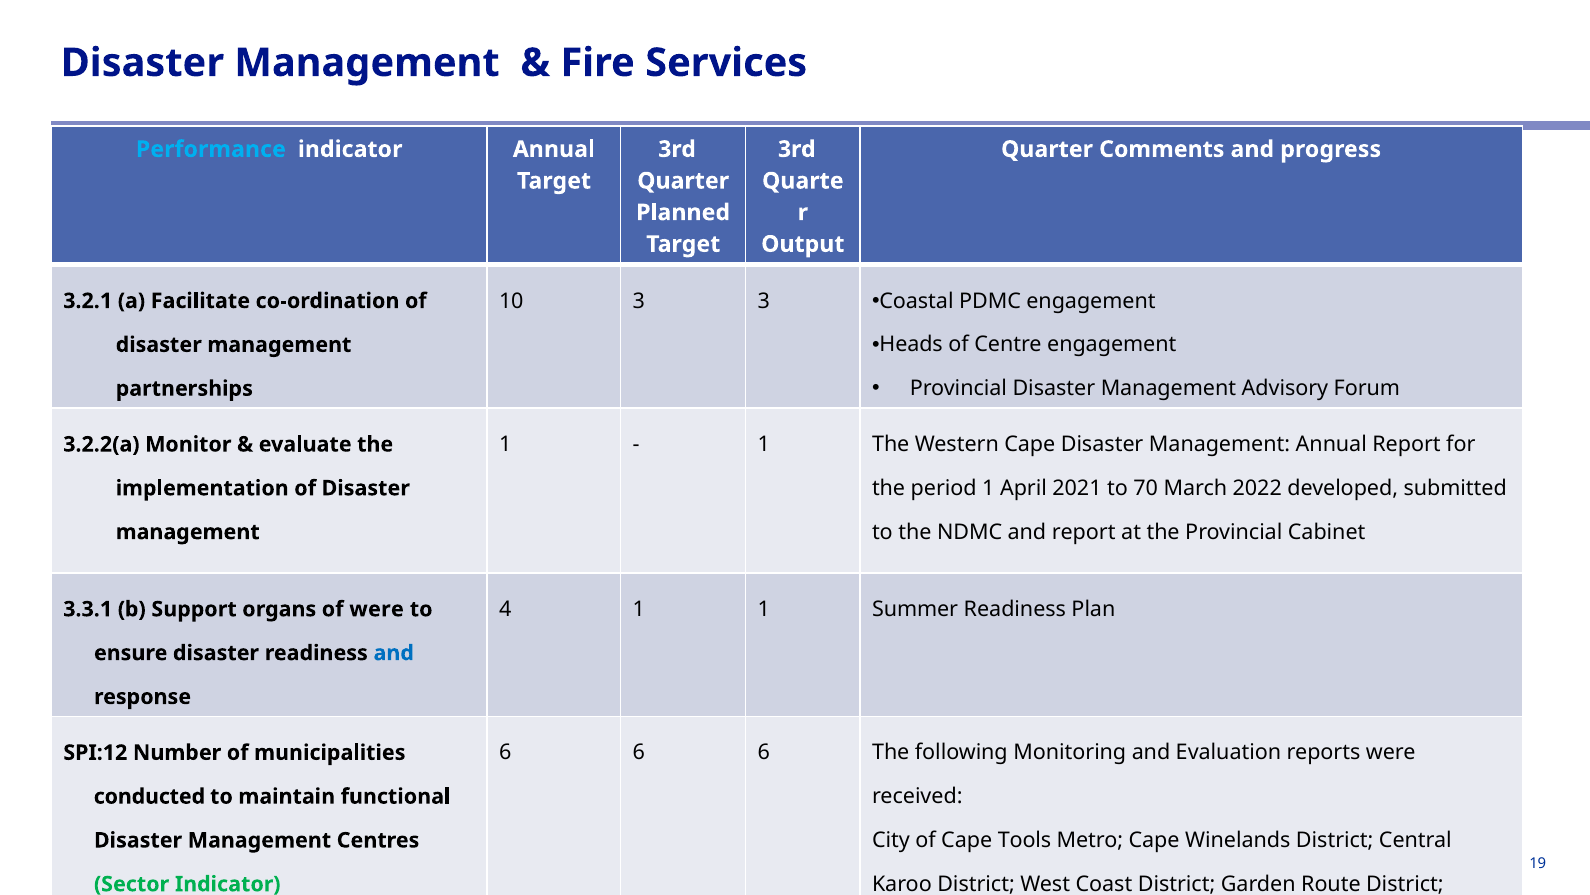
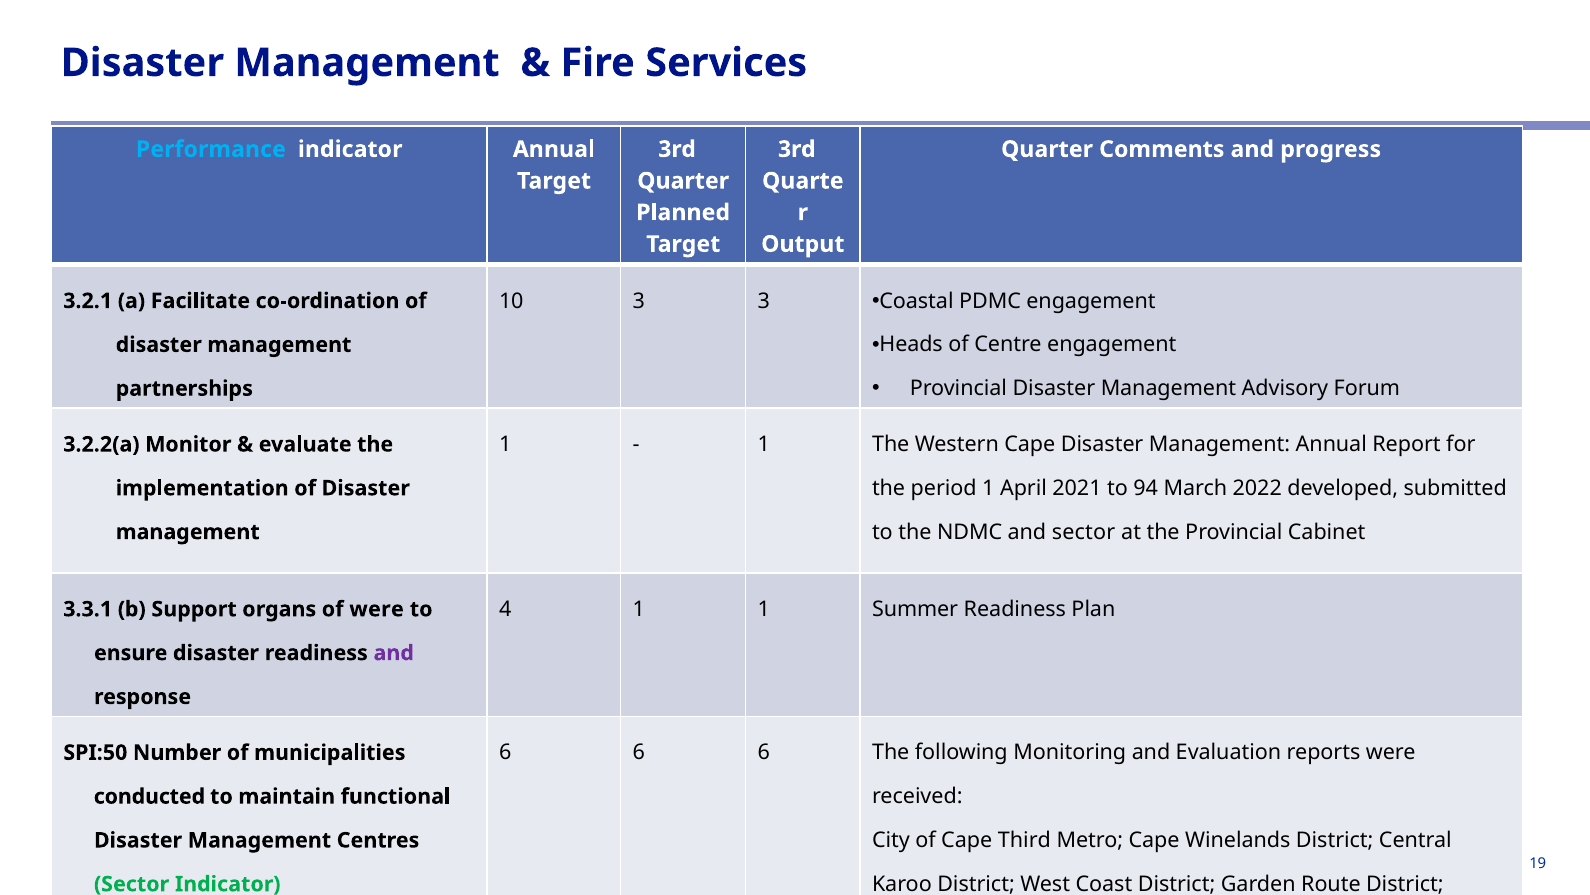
70: 70 -> 94
and report: report -> sector
and at (394, 653) colour: blue -> purple
SPI:12: SPI:12 -> SPI:50
Tools: Tools -> Third
